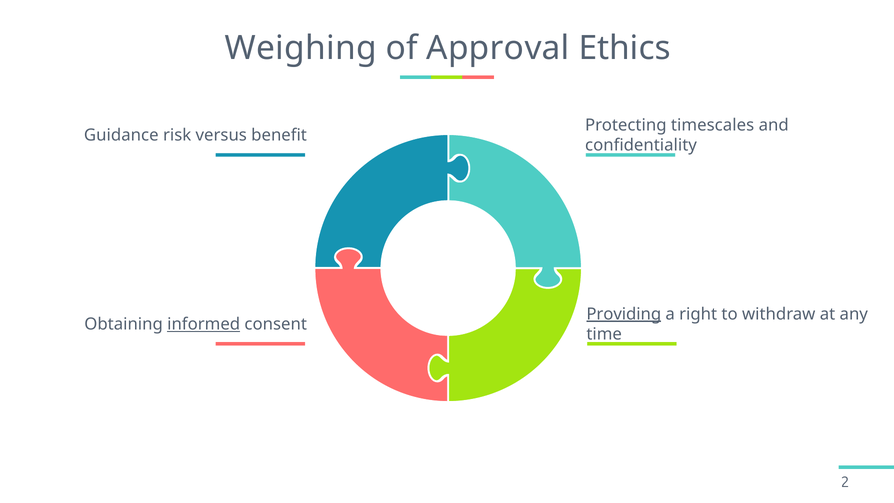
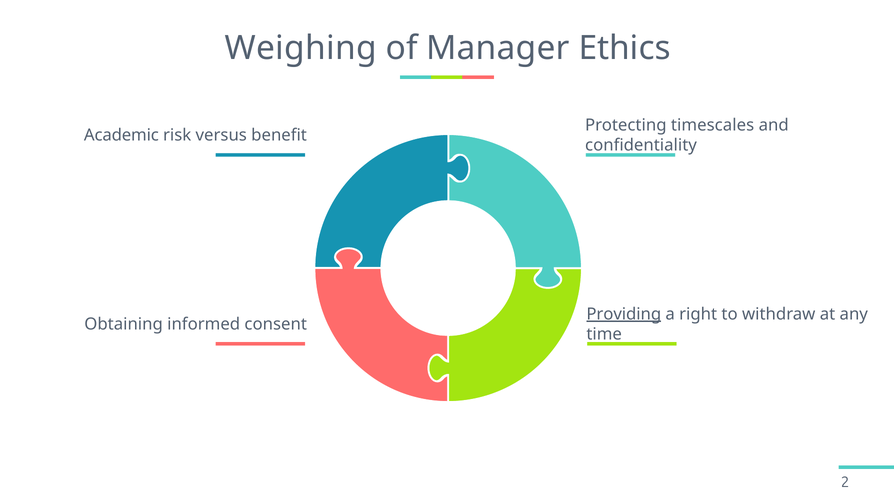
Approval: Approval -> Manager
Guidance: Guidance -> Academic
informed underline: present -> none
